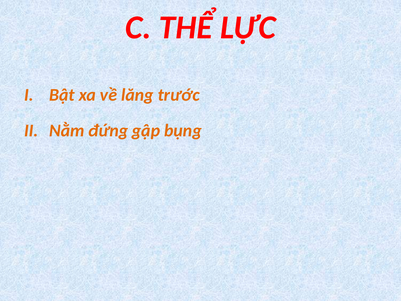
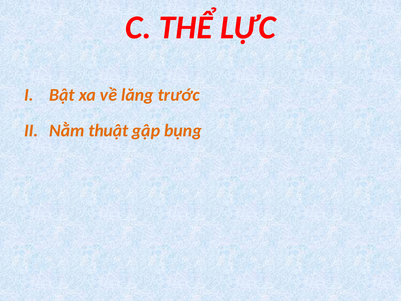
đứng: đứng -> thuật
